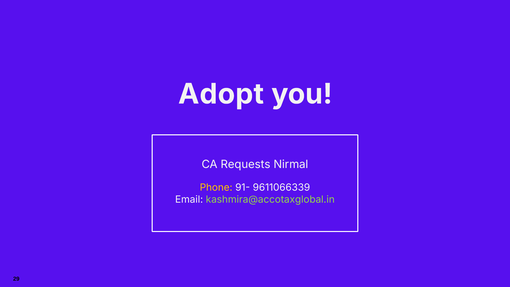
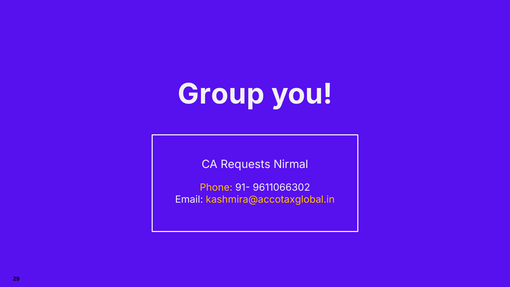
Adopt: Adopt -> Group
9611066339: 9611066339 -> 9611066302
kashmira@accotaxglobal.in colour: light green -> yellow
